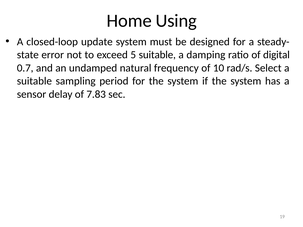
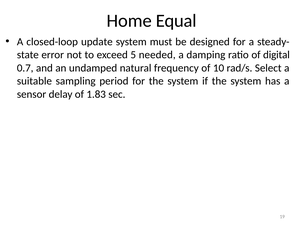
Using: Using -> Equal
5 suitable: suitable -> needed
7.83: 7.83 -> 1.83
